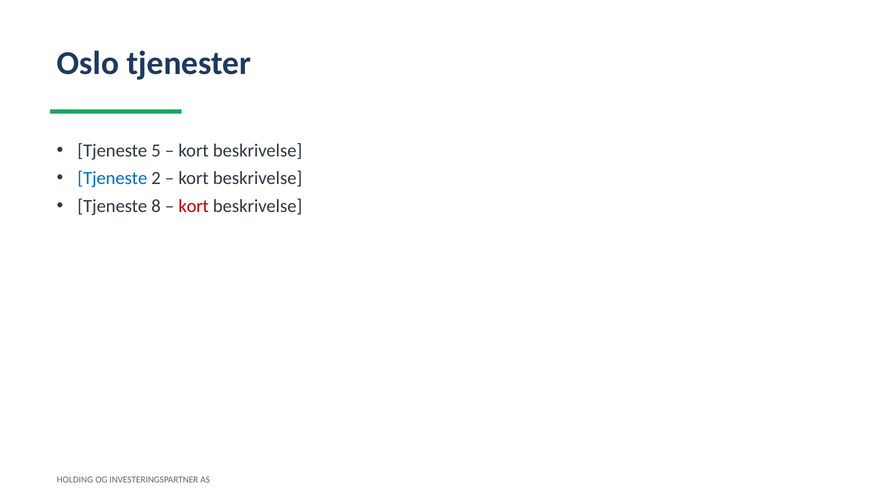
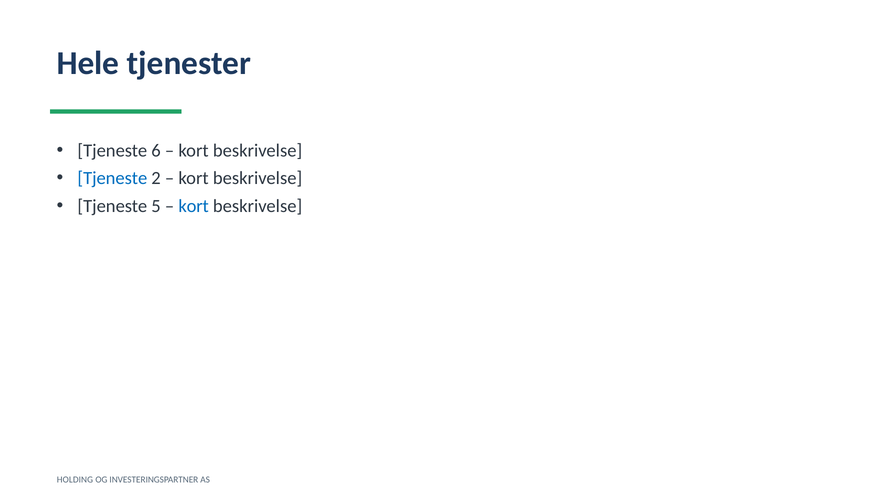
Oslo: Oslo -> Hele
5: 5 -> 6
8: 8 -> 5
kort at (194, 206) colour: red -> blue
